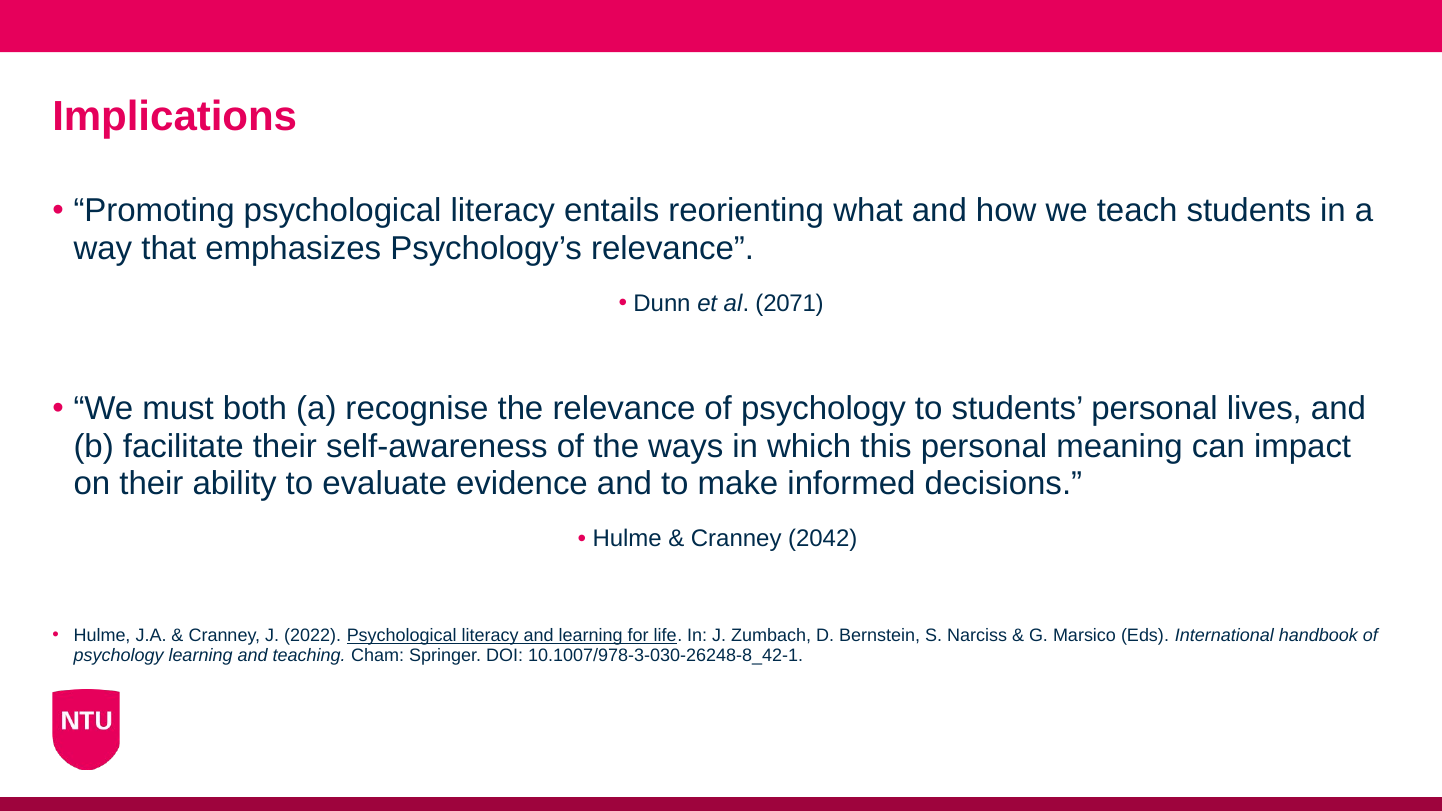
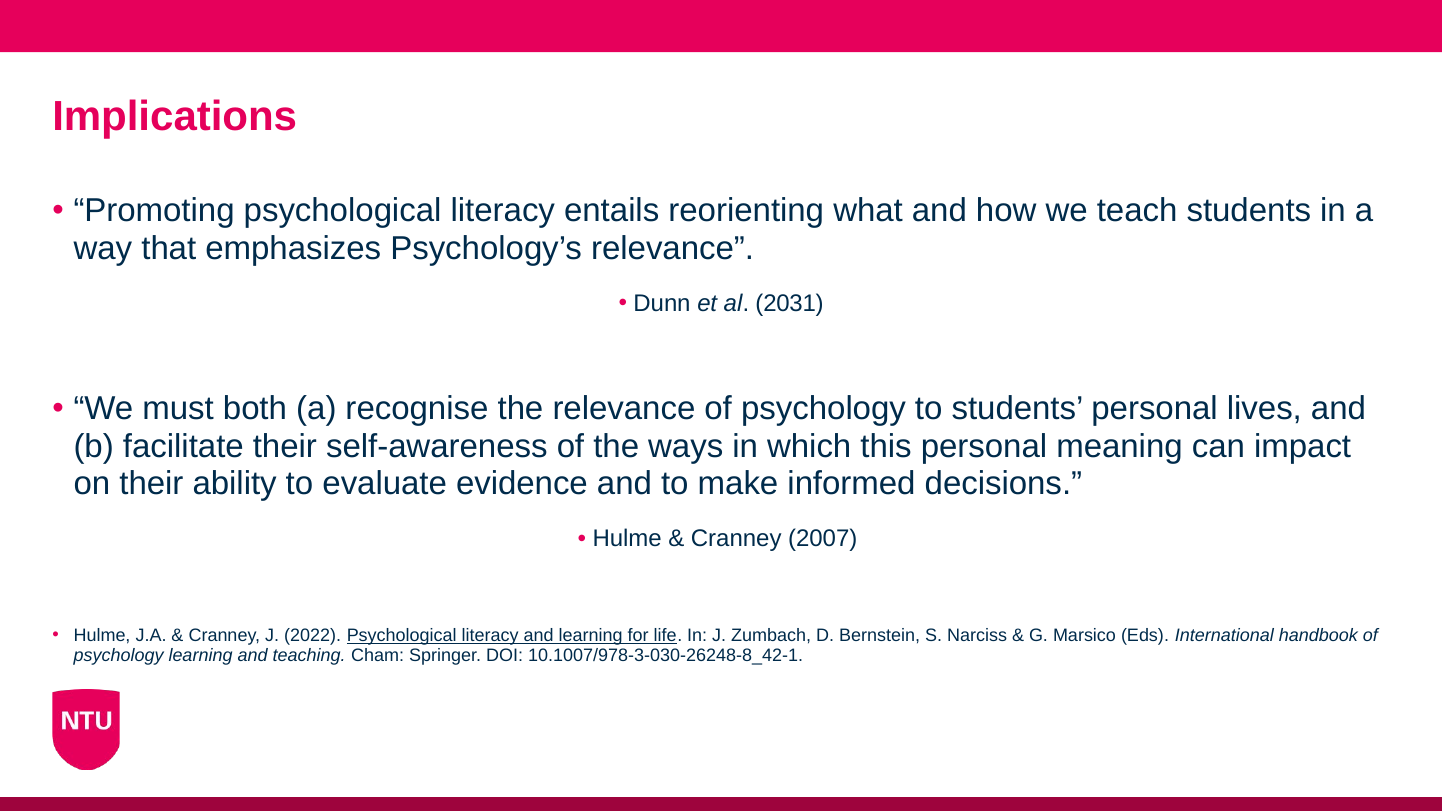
2071: 2071 -> 2031
2042: 2042 -> 2007
